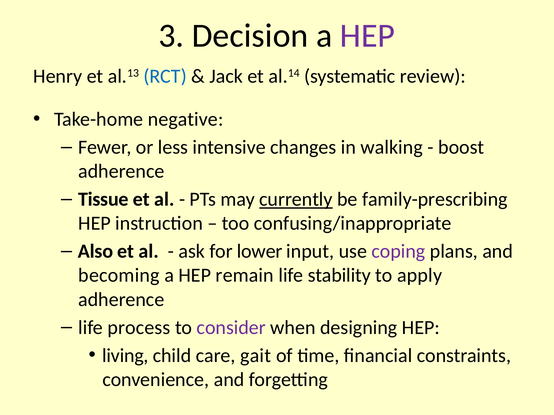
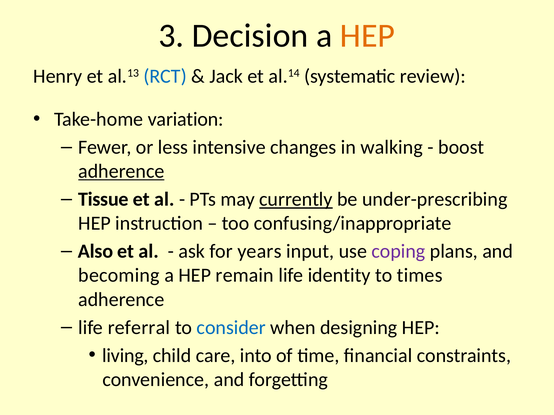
HEP at (368, 36) colour: purple -> orange
negative: negative -> variation
adherence at (121, 172) underline: none -> present
family-prescribing: family-prescribing -> under-prescribing
lower: lower -> years
stability: stability -> identity
apply: apply -> times
process: process -> referral
consider colour: purple -> blue
gait: gait -> into
